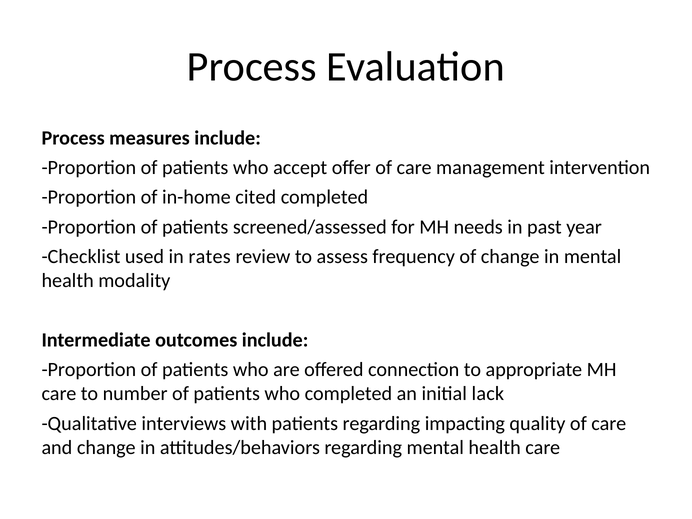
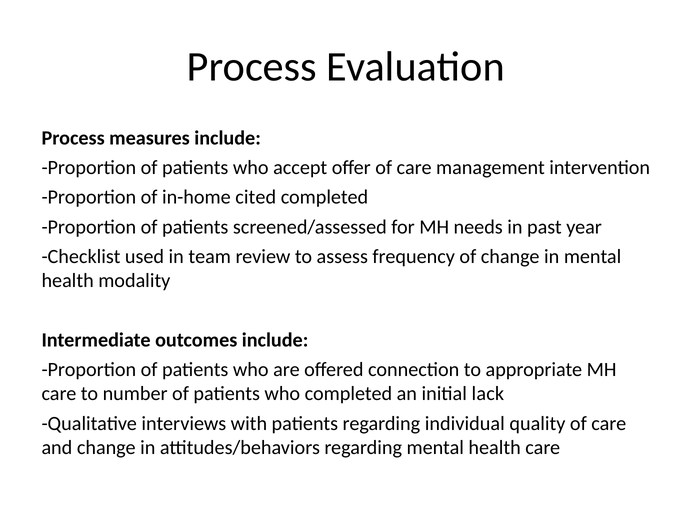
rates: rates -> team
impacting: impacting -> individual
